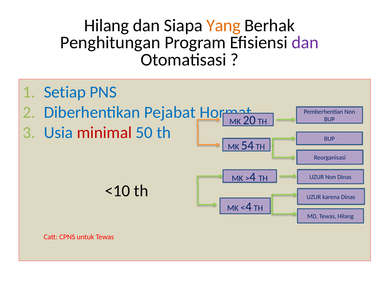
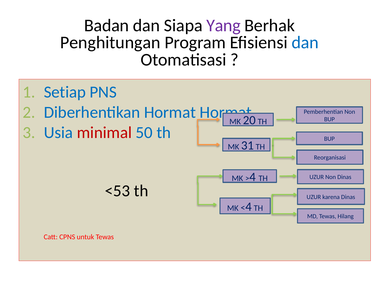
Hilang at (107, 25): Hilang -> Badan
Yang colour: orange -> purple
dan at (305, 43) colour: purple -> blue
Diberhentikan Pejabat: Pejabat -> Hormat
54: 54 -> 31
<10: <10 -> <53
